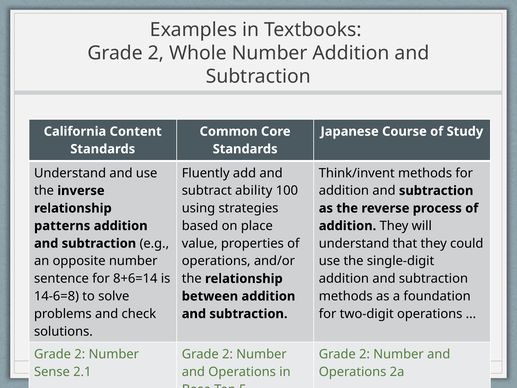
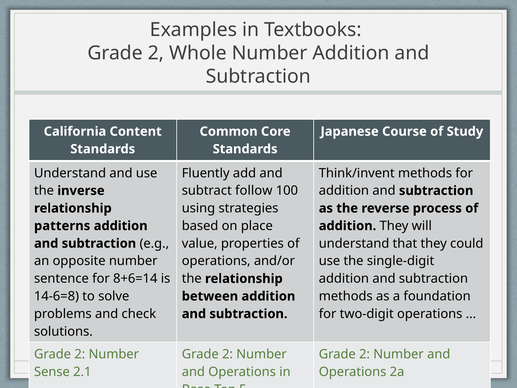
ability: ability -> follow
